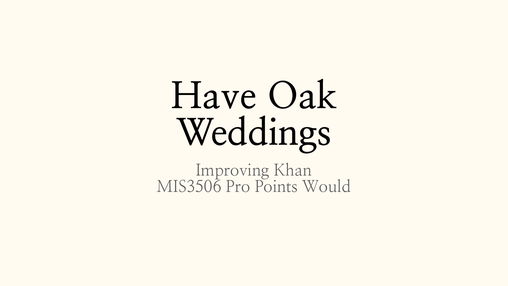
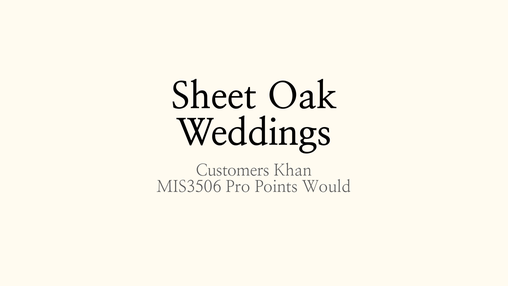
Have: Have -> Sheet
Improving: Improving -> Customers
